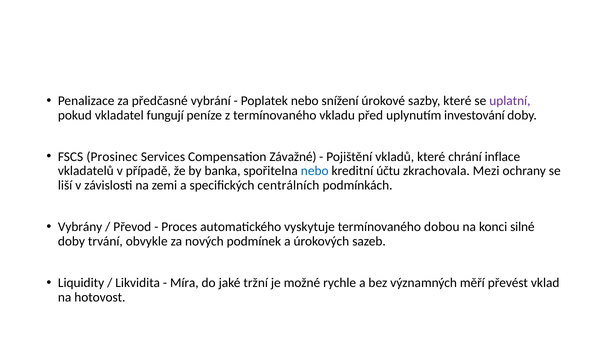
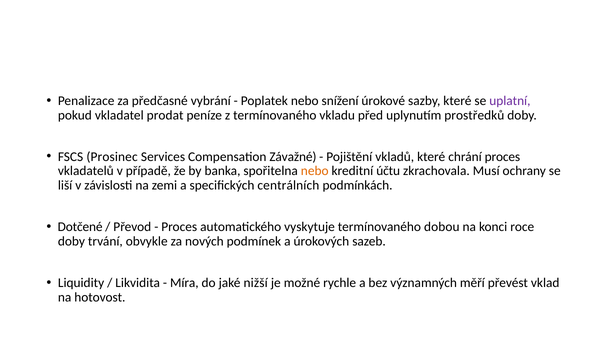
fungují: fungují -> prodat
investování: investování -> prostředků
chrání inflace: inflace -> proces
nebo at (315, 171) colour: blue -> orange
Mezi: Mezi -> Musí
Vybrány: Vybrány -> Dotčené
silné: silné -> roce
tržní: tržní -> nižší
